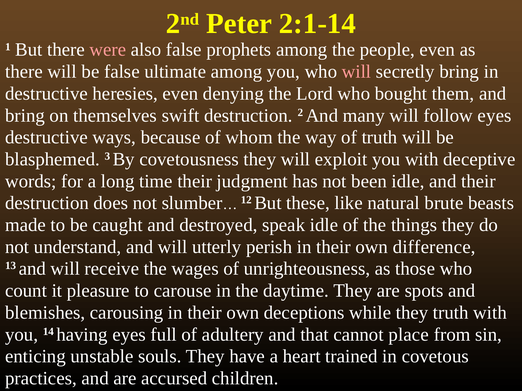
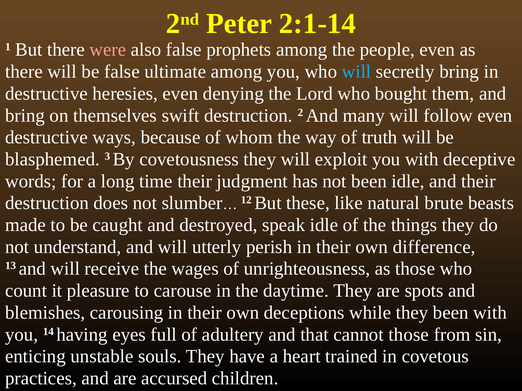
will at (357, 72) colour: pink -> light blue
follow eyes: eyes -> even
they truth: truth -> been
cannot place: place -> those
